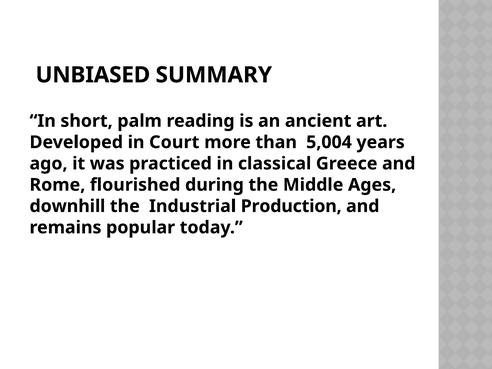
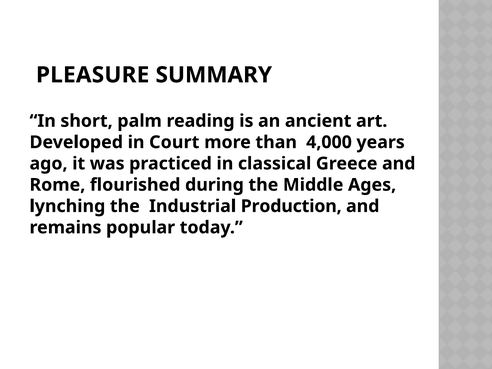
UNBIASED: UNBIASED -> PLEASURE
5,004: 5,004 -> 4,000
downhill: downhill -> lynching
